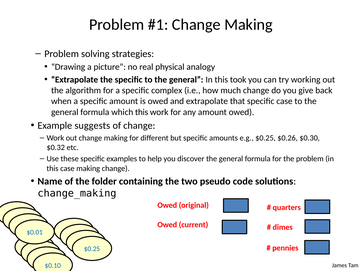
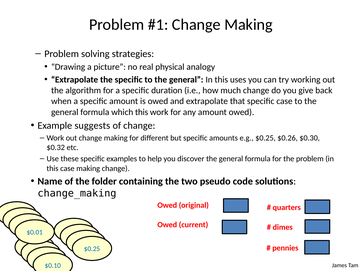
took: took -> uses
complex: complex -> duration
